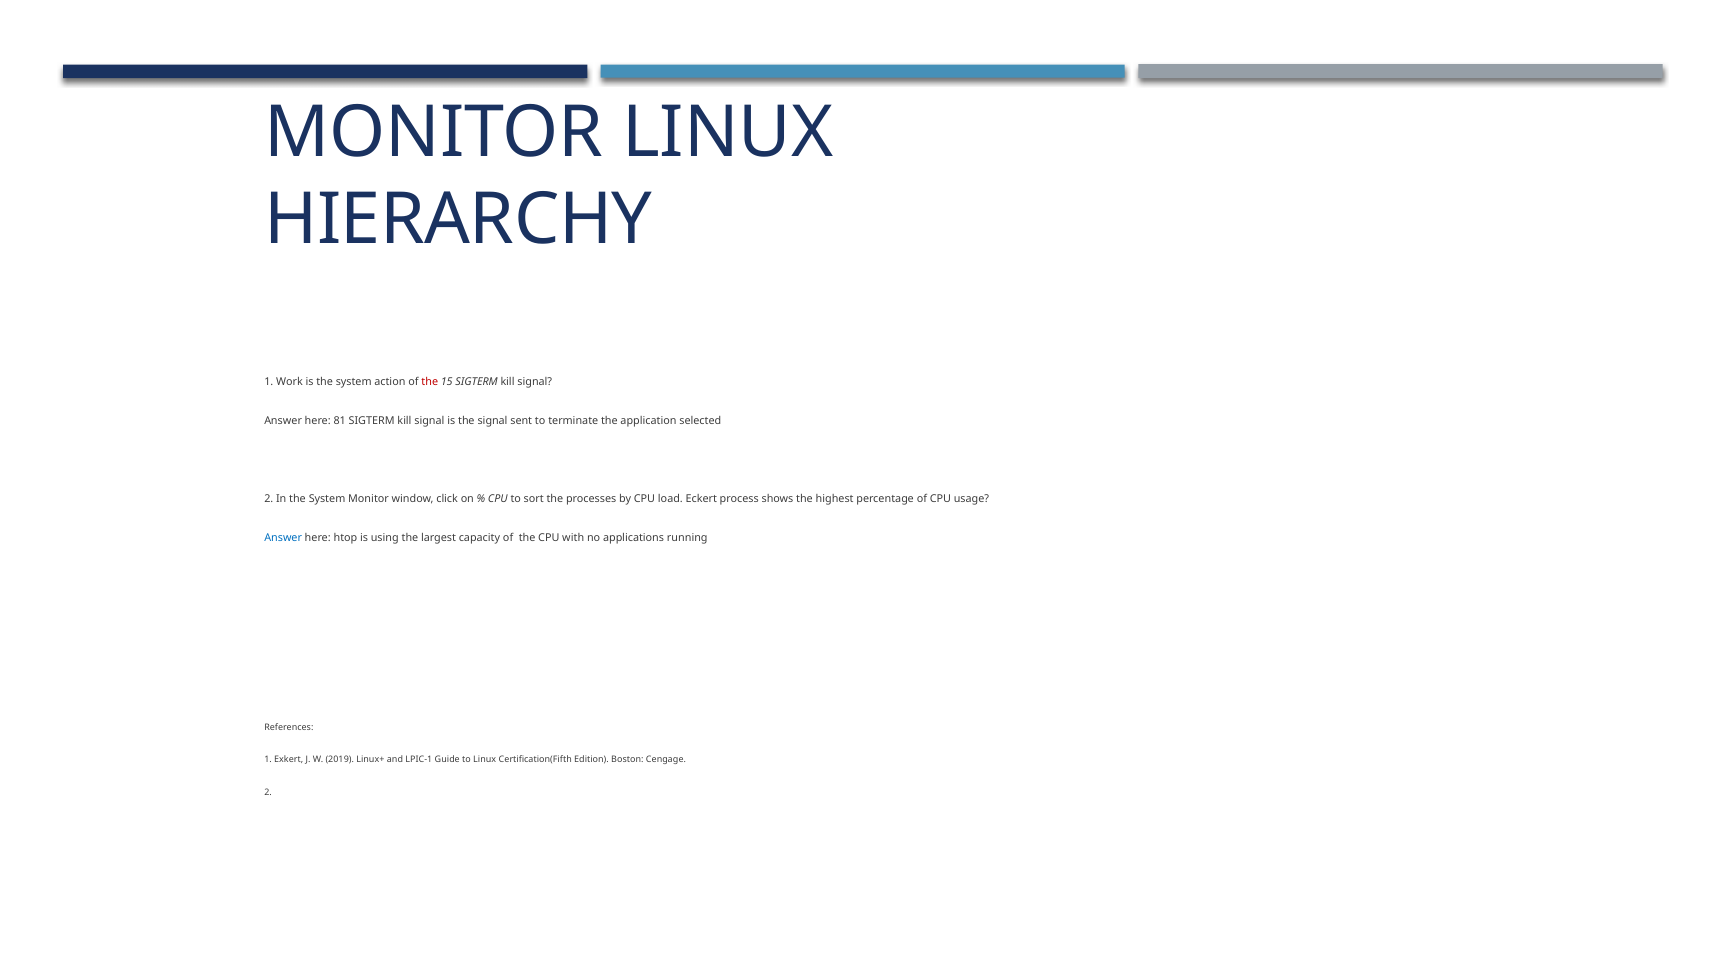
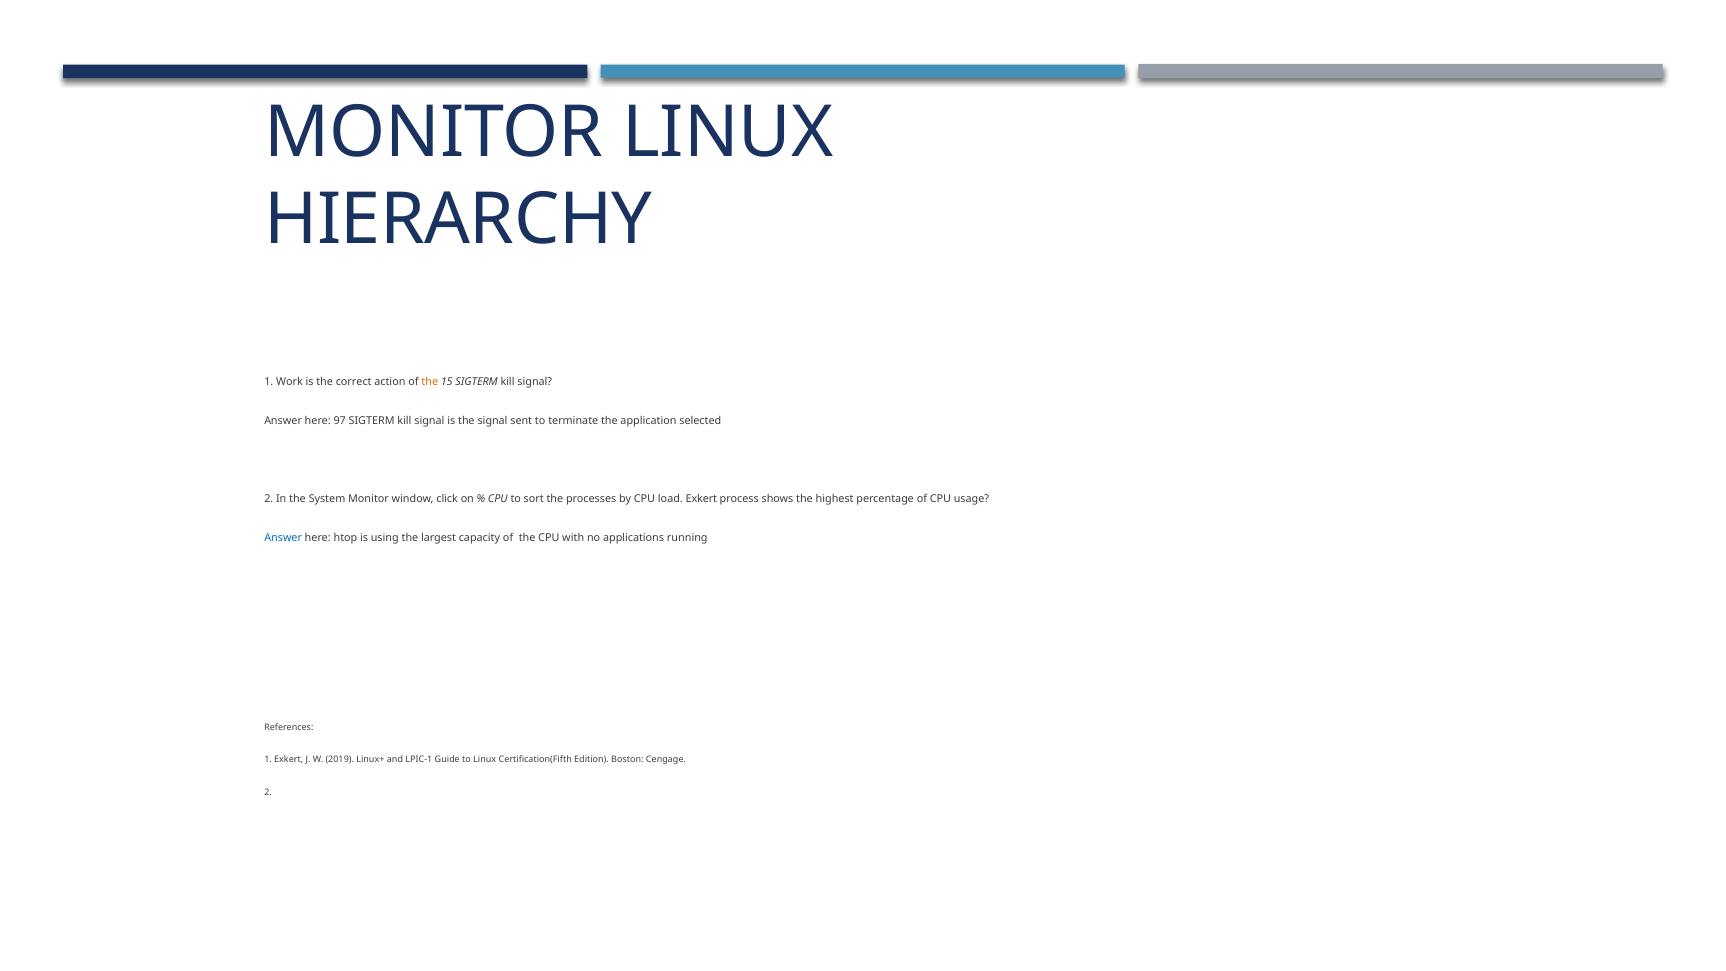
is the system: system -> correct
the at (430, 382) colour: red -> orange
81: 81 -> 97
load Eckert: Eckert -> Exkert
